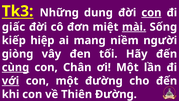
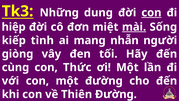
giấc: giấc -> hiệp
hiệp: hiệp -> tình
niềm: niềm -> nhẫn
cùng underline: present -> none
Chân: Chân -> Thức
với underline: present -> none
